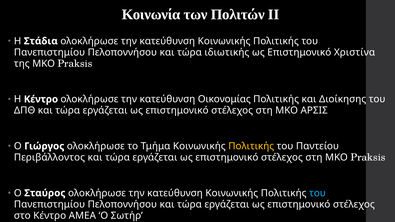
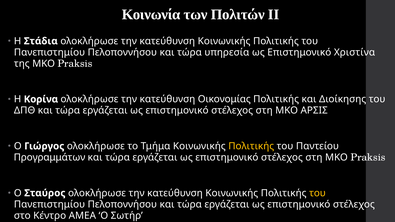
ιδιωτικής: ιδιωτικής -> υπηρεσία
Η Κέντρο: Κέντρο -> Κορίνα
Περιβάλλοντος: Περιβάλλοντος -> Προγραμμάτων
του at (317, 193) colour: light blue -> yellow
